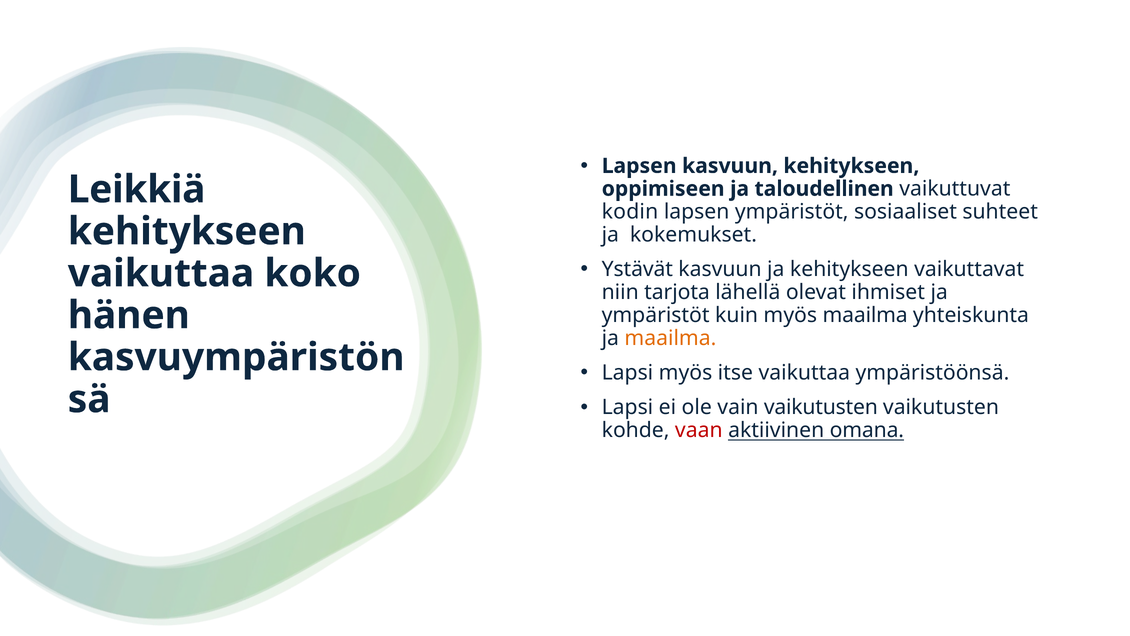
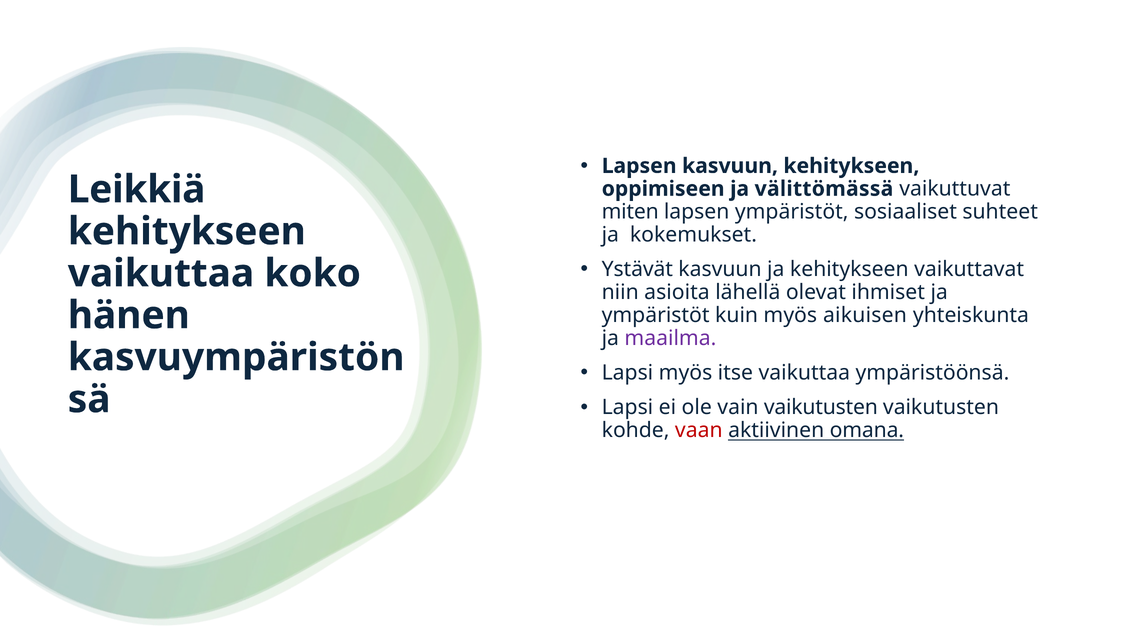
taloudellinen: taloudellinen -> välittömässä
kodin: kodin -> miten
tarjota: tarjota -> asioita
myös maailma: maailma -> aikuisen
maailma at (670, 338) colour: orange -> purple
